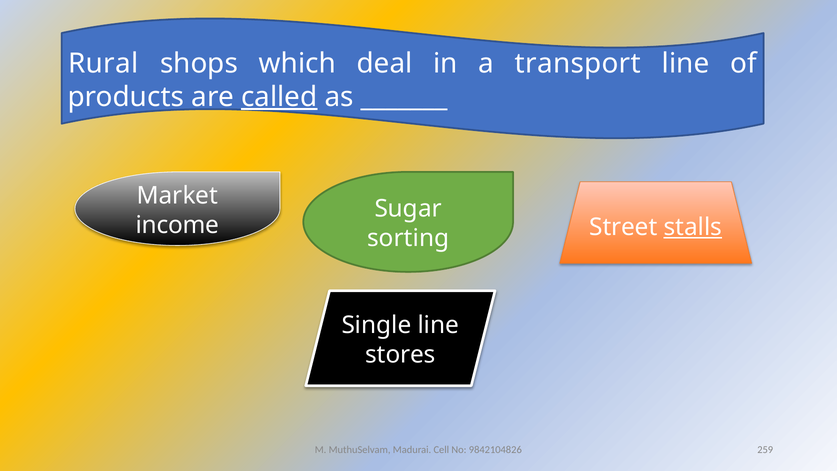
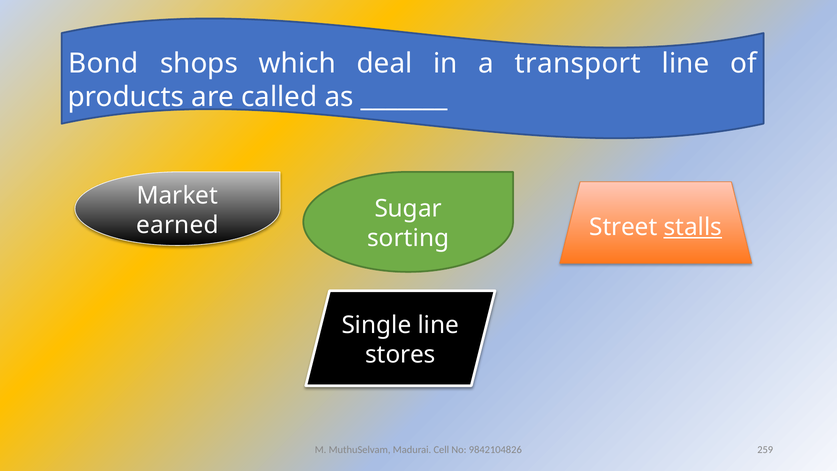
Rural: Rural -> Bond
called underline: present -> none
income: income -> earned
